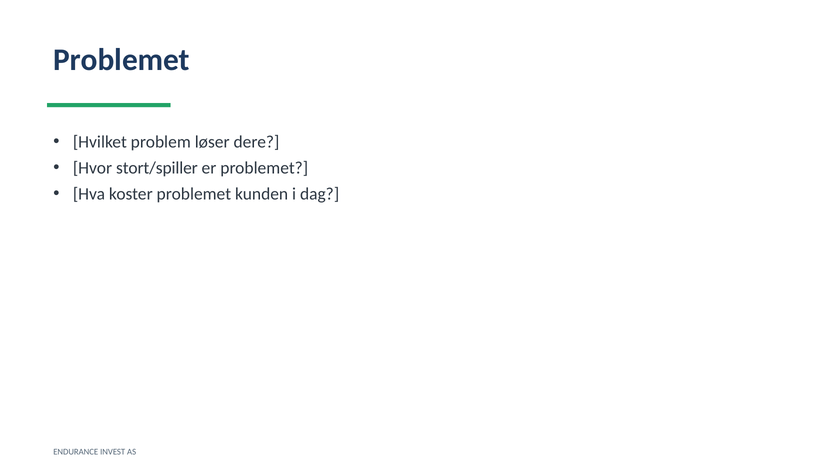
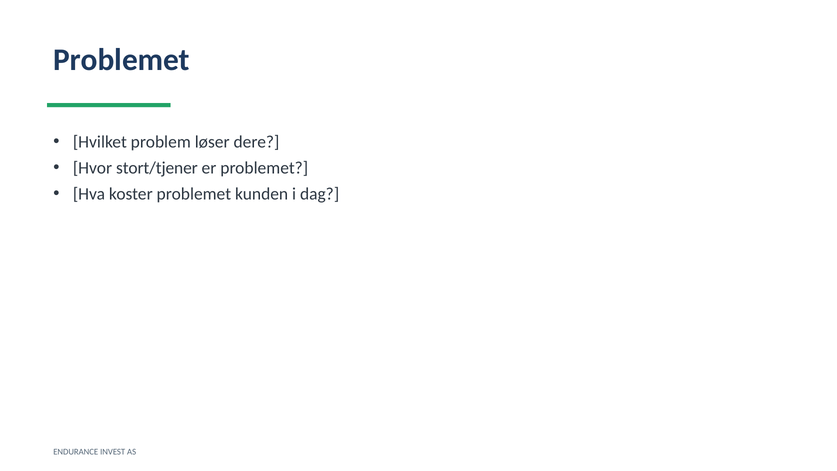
stort/spiller: stort/spiller -> stort/tjener
